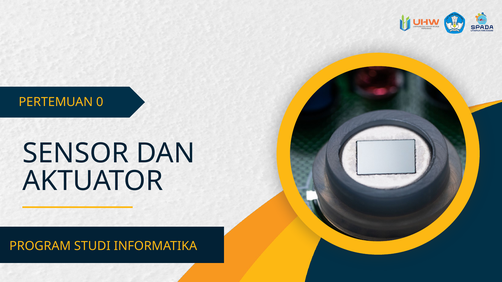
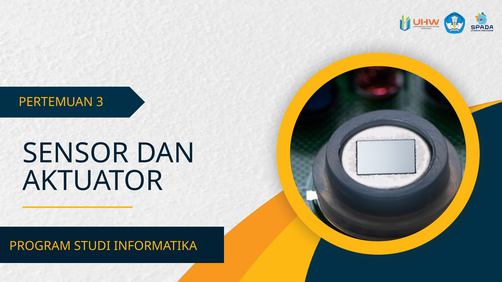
0: 0 -> 3
